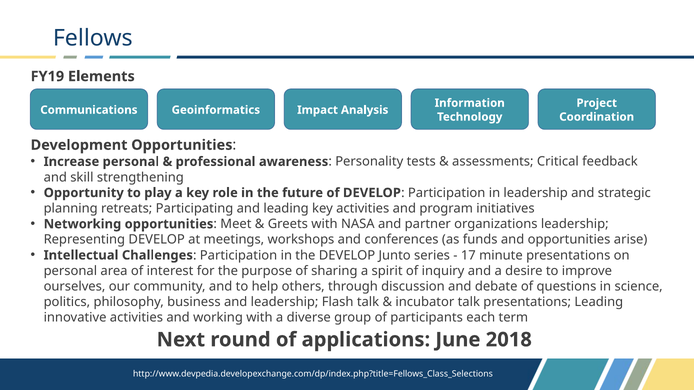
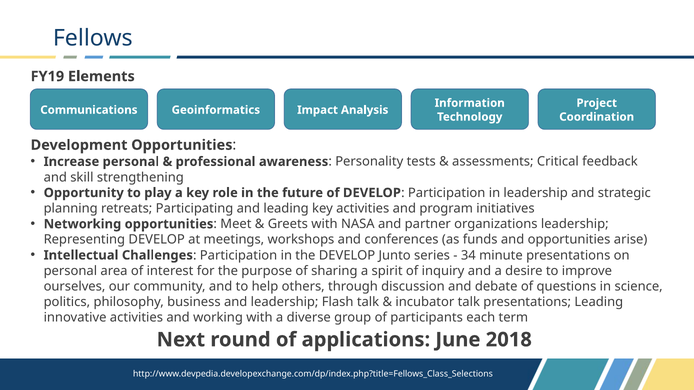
17: 17 -> 34
